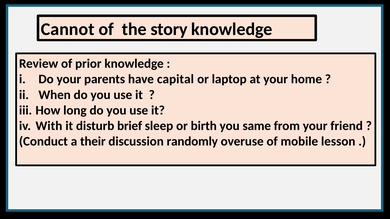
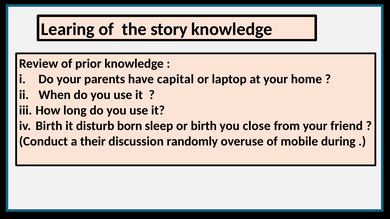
Cannot: Cannot -> Learing
With at (49, 126): With -> Birth
brief: brief -> born
same: same -> close
lesson: lesson -> during
